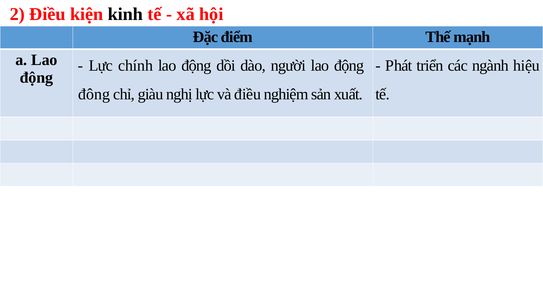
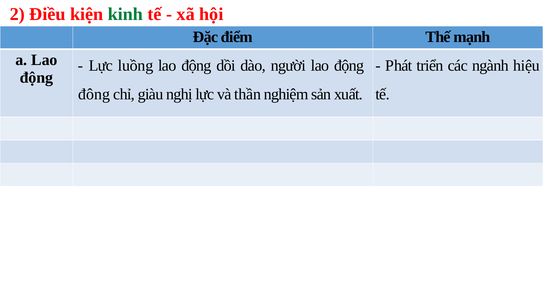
kinh colour: black -> green
chính: chính -> luồng
và điều: điều -> thần
